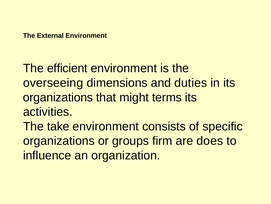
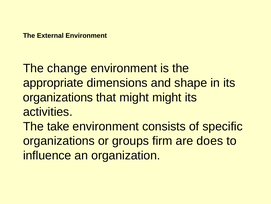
efficient: efficient -> change
overseeing: overseeing -> appropriate
duties: duties -> shape
might terms: terms -> might
